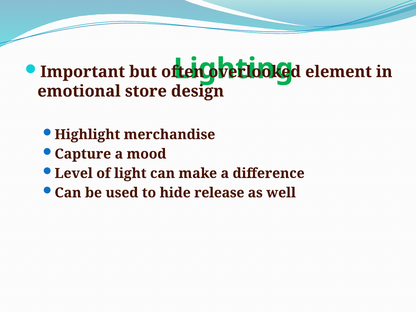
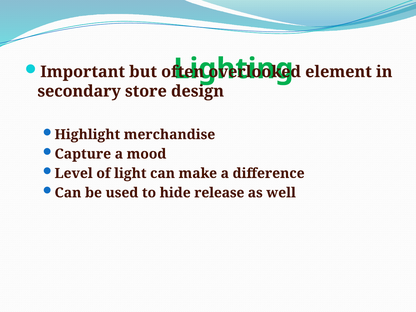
emotional: emotional -> secondary
